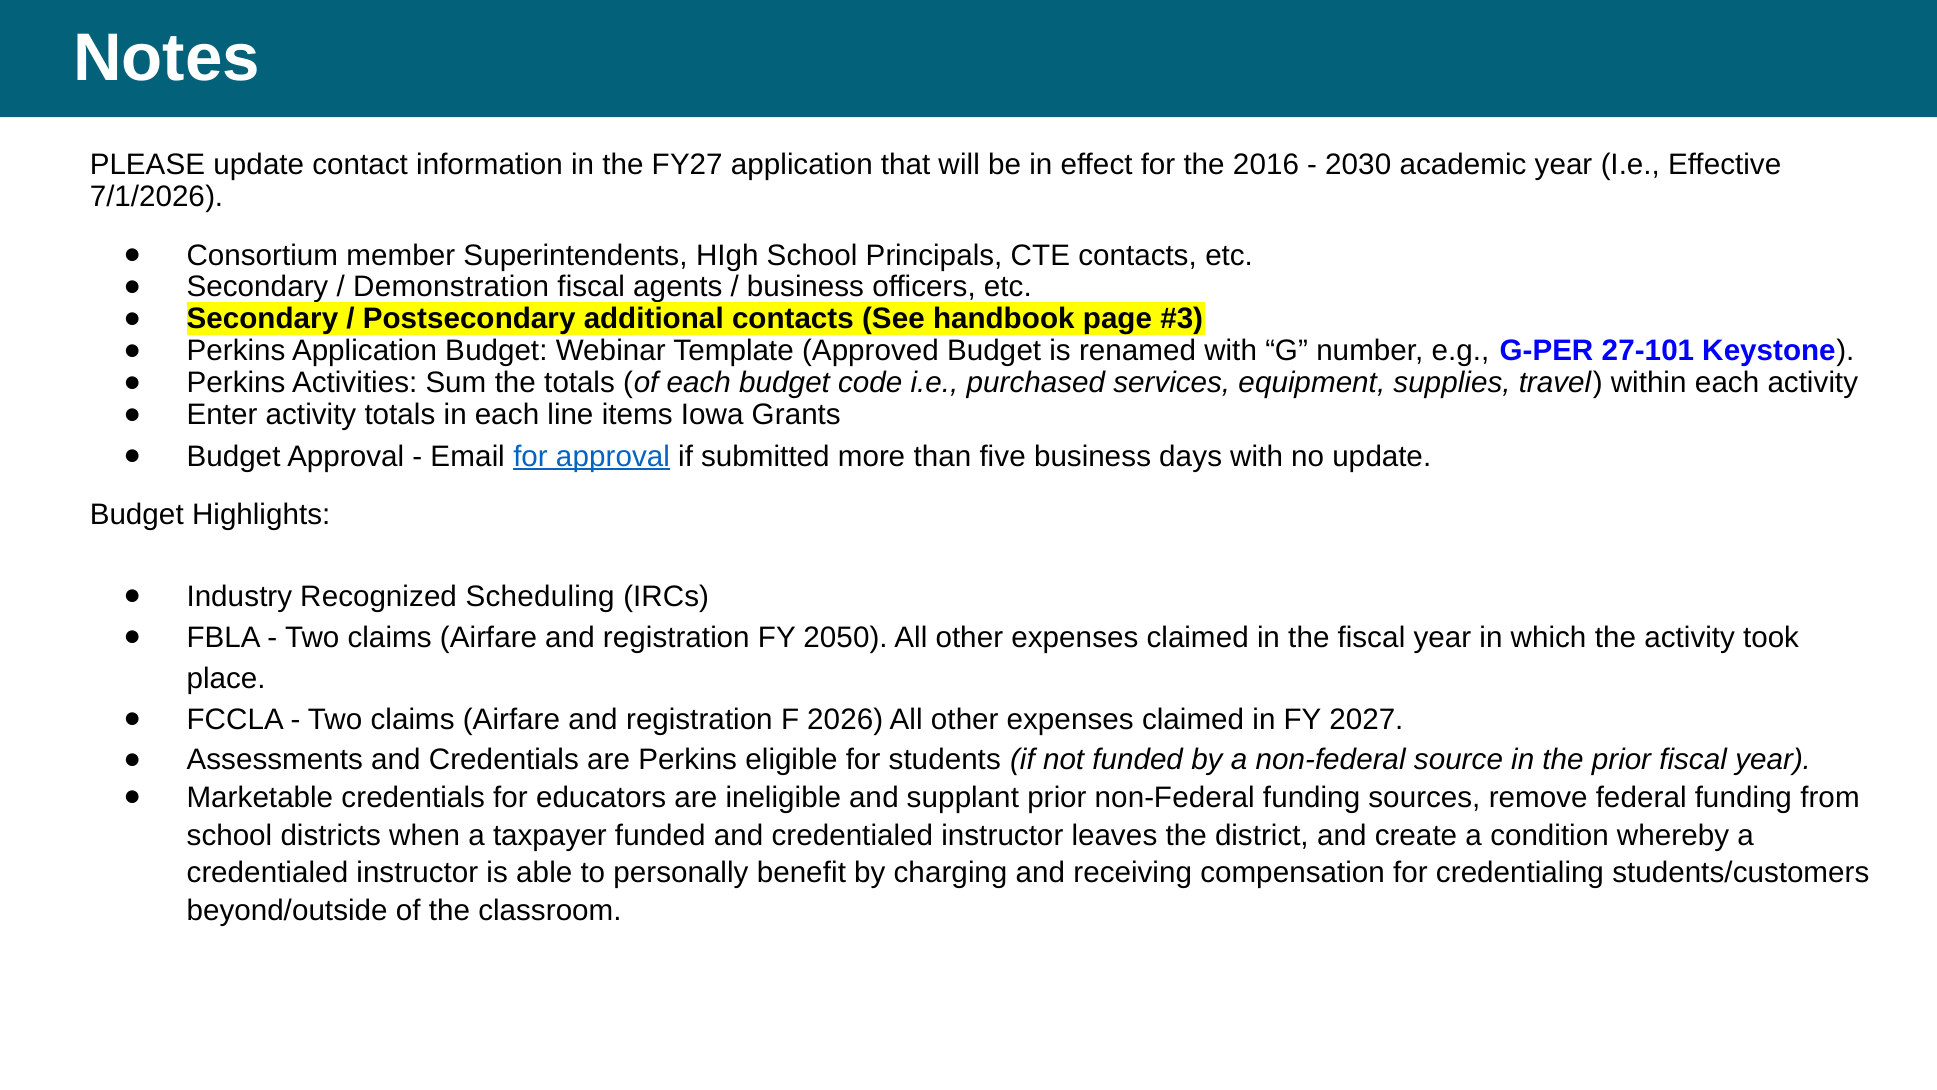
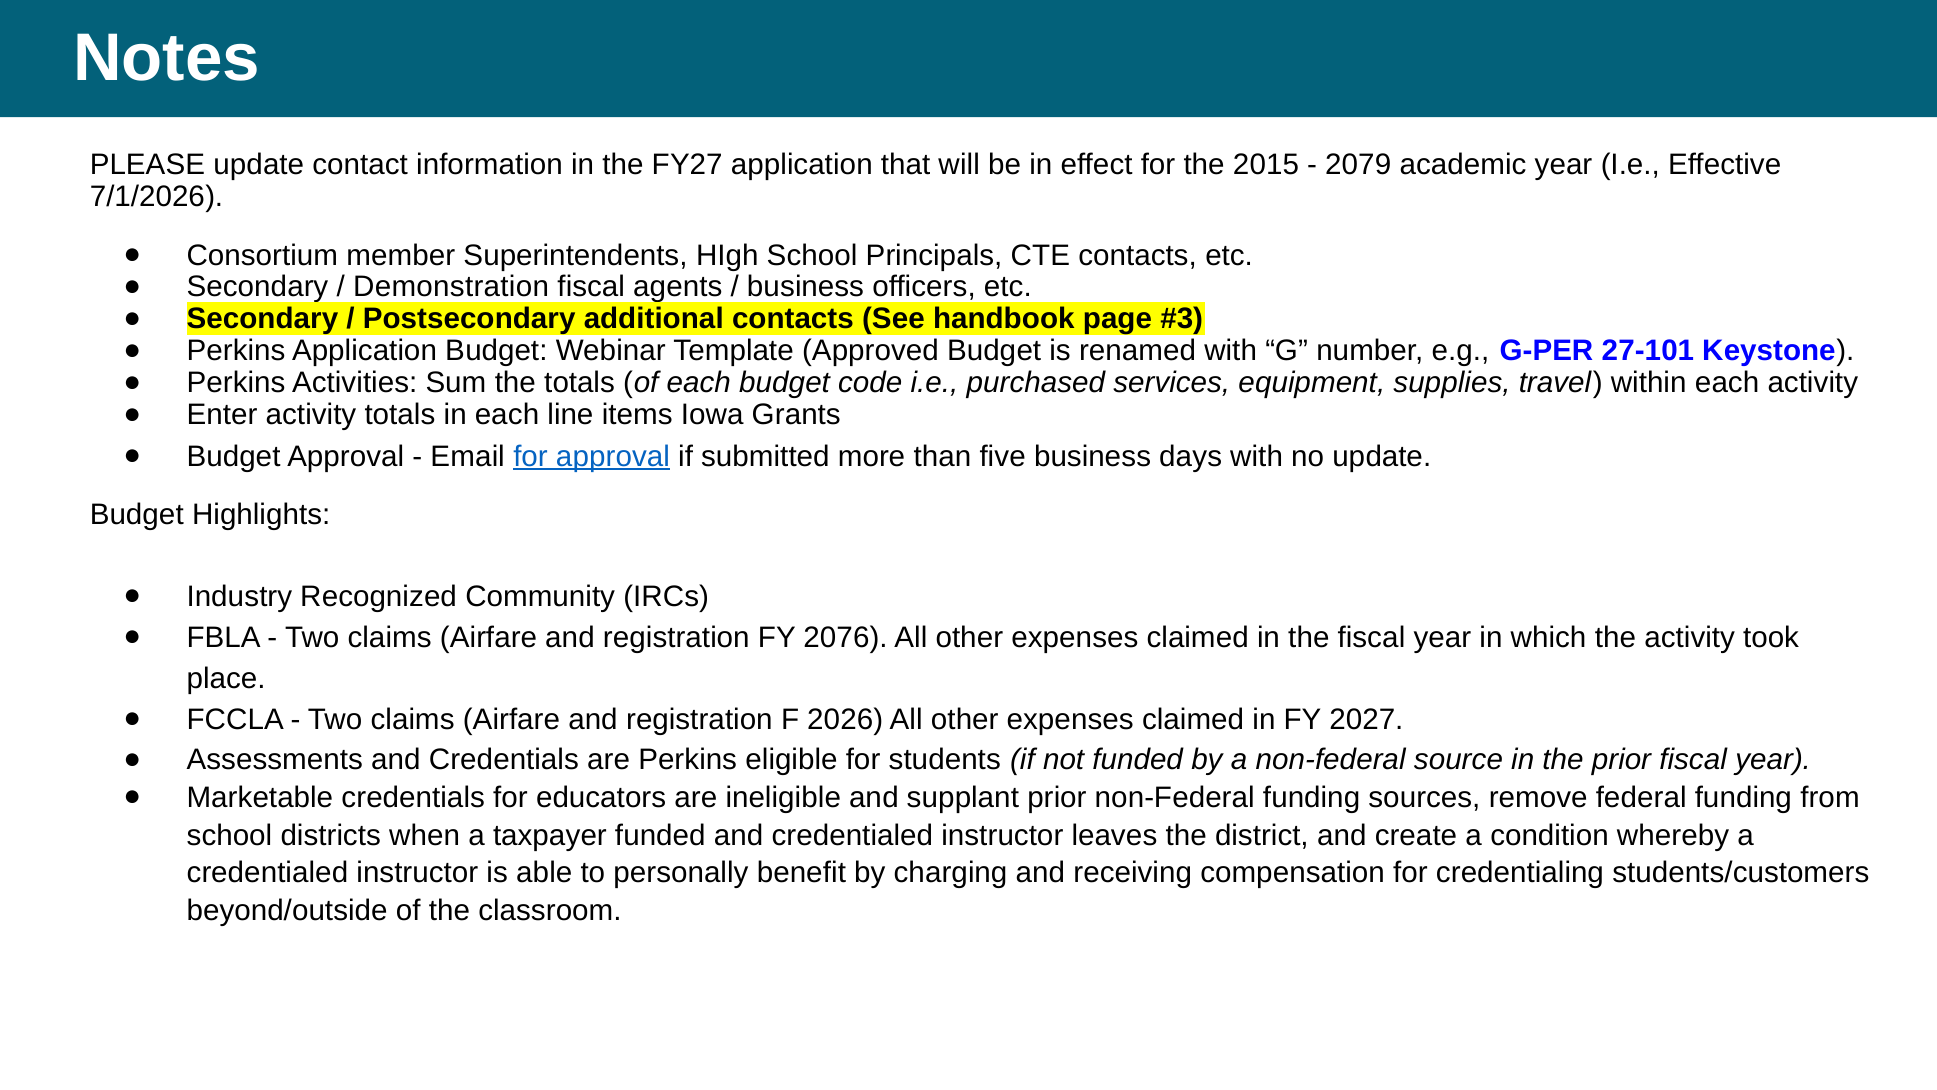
2016: 2016 -> 2015
2030: 2030 -> 2079
Scheduling: Scheduling -> Community
2050: 2050 -> 2076
